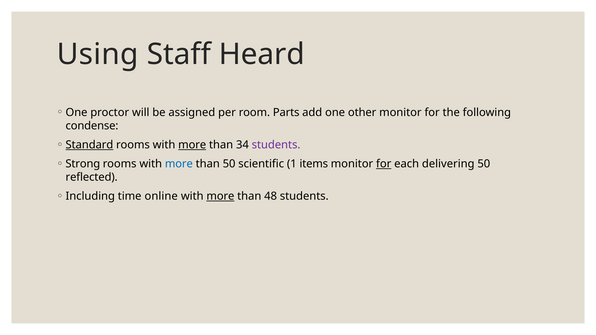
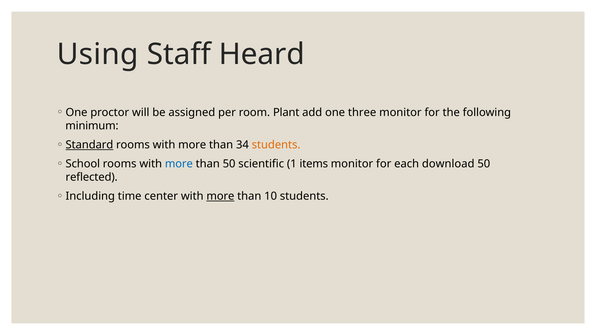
Parts: Parts -> Plant
other: other -> three
condense: condense -> minimum
more at (192, 145) underline: present -> none
students at (276, 145) colour: purple -> orange
Strong: Strong -> School
for at (384, 164) underline: present -> none
delivering: delivering -> download
online: online -> center
48: 48 -> 10
